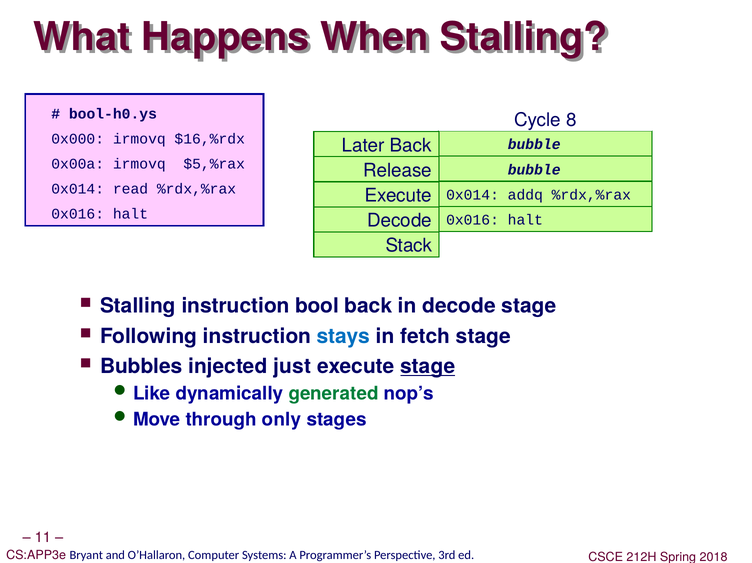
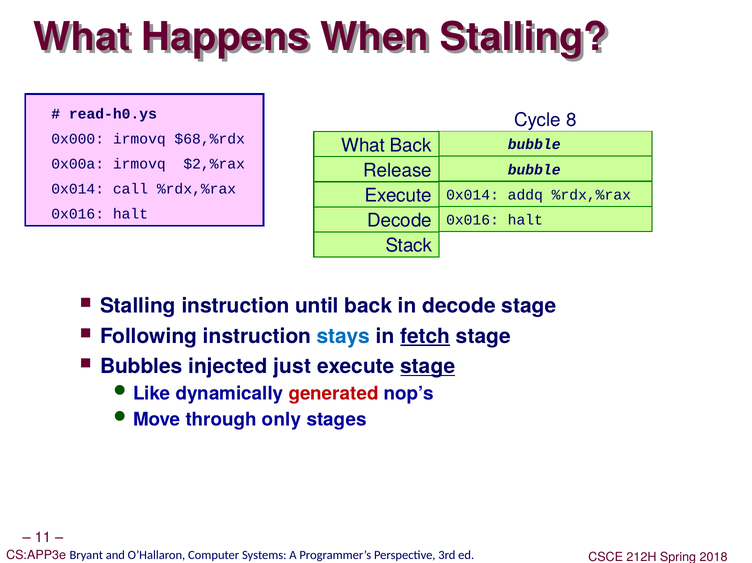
bool-h0.ys: bool-h0.ys -> read-h0.ys
$16,%rdx: $16,%rdx -> $68,%rdx
Later at (363, 146): Later -> What
$5,%rax: $5,%rax -> $2,%rax
read: read -> call
bool: bool -> until
fetch underline: none -> present
generated colour: green -> red
